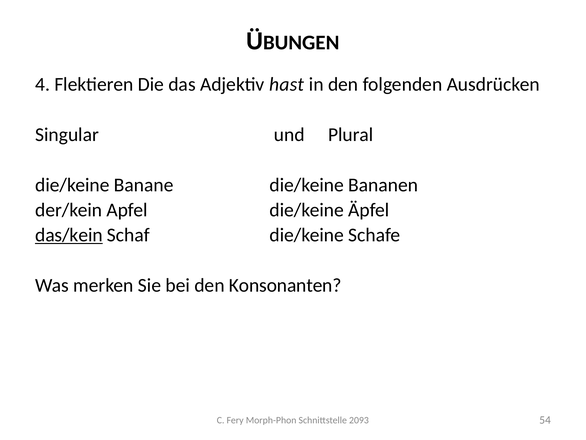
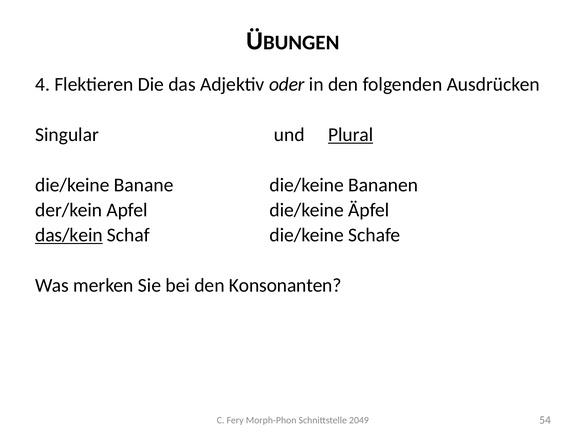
hast: hast -> oder
Plural underline: none -> present
2093: 2093 -> 2049
